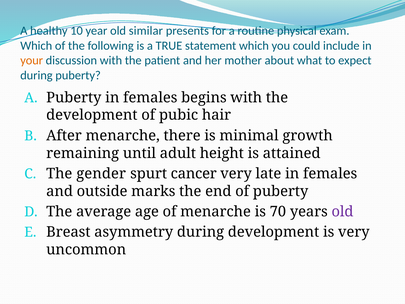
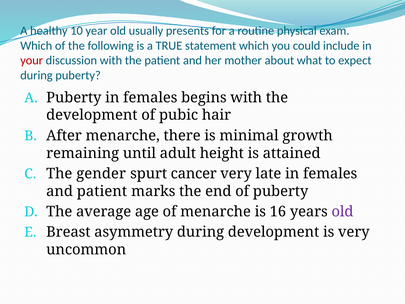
similar: similar -> usually
your colour: orange -> red
and outside: outside -> patient
70: 70 -> 16
